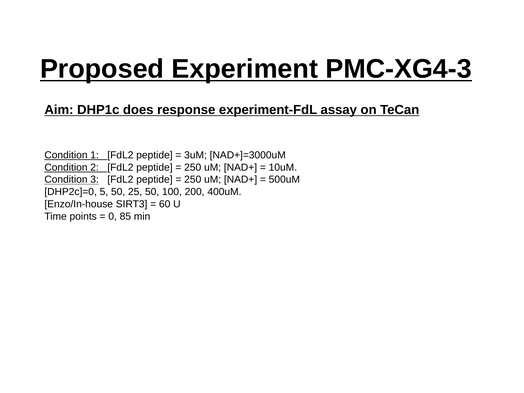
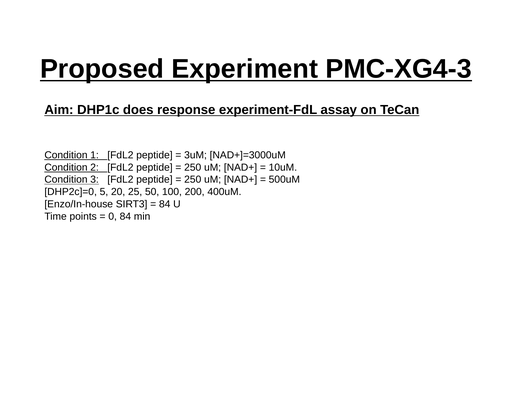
5 50: 50 -> 20
60 at (165, 204): 60 -> 84
0 85: 85 -> 84
